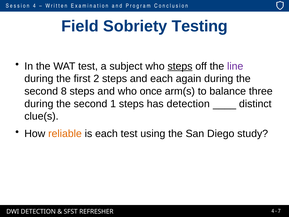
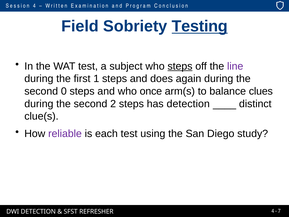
Testing underline: none -> present
2: 2 -> 1
and each: each -> does
8: 8 -> 0
three: three -> clues
1: 1 -> 2
reliable colour: orange -> purple
